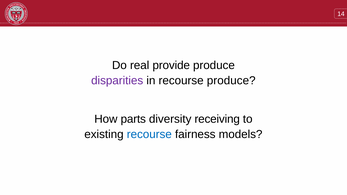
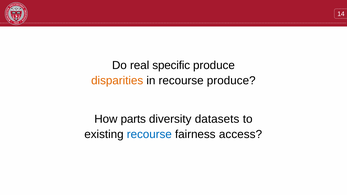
provide: provide -> specific
disparities colour: purple -> orange
receiving: receiving -> datasets
models: models -> access
